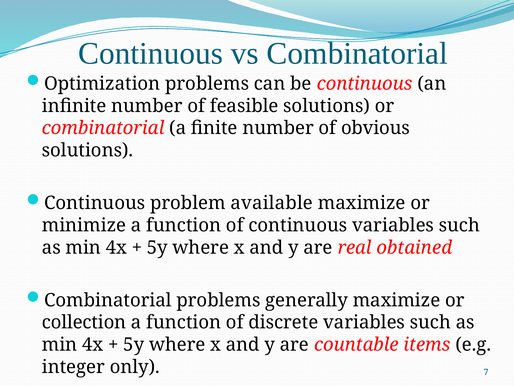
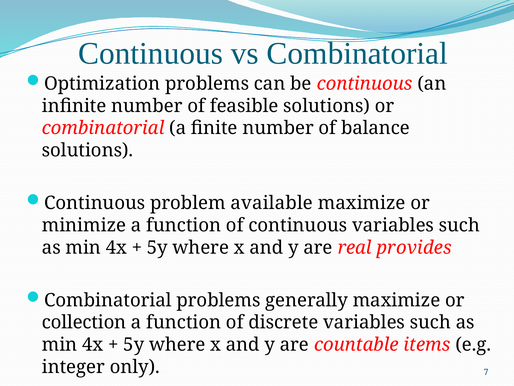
obvious: obvious -> balance
obtained: obtained -> provides
